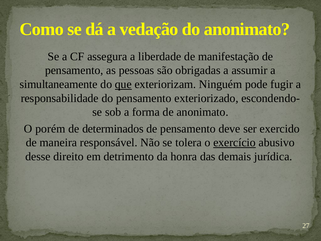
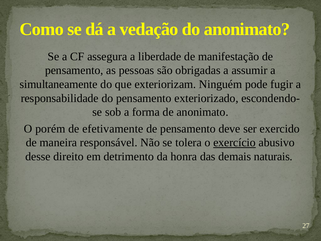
que underline: present -> none
determinados: determinados -> efetivamente
jurídica: jurídica -> naturais
